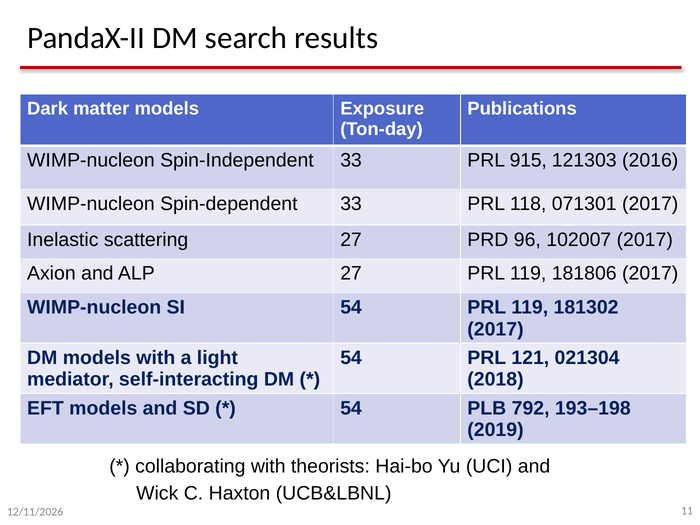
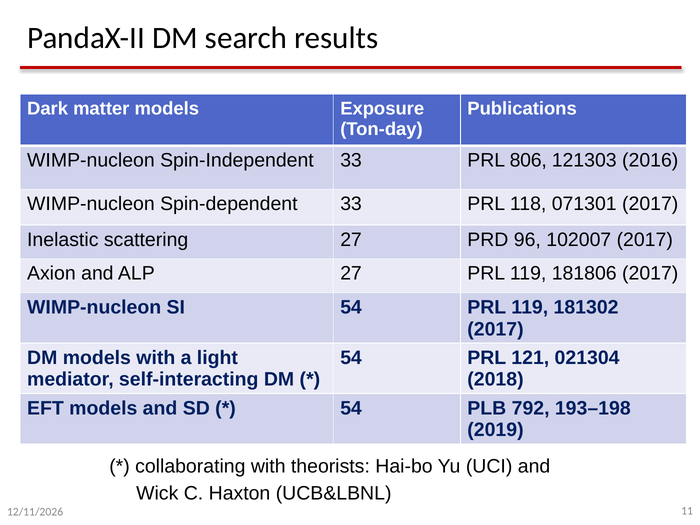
915: 915 -> 806
